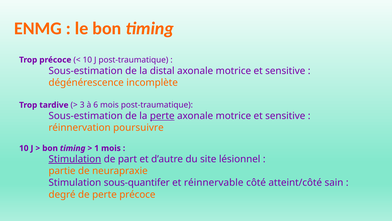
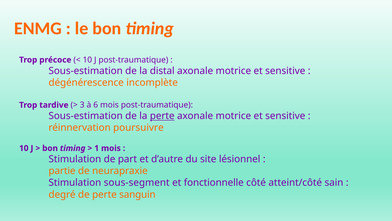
Stimulation at (75, 159) underline: present -> none
sous-quantifer: sous-quantifer -> sous-segment
réinnervable: réinnervable -> fonctionnelle
perte précoce: précoce -> sanguin
